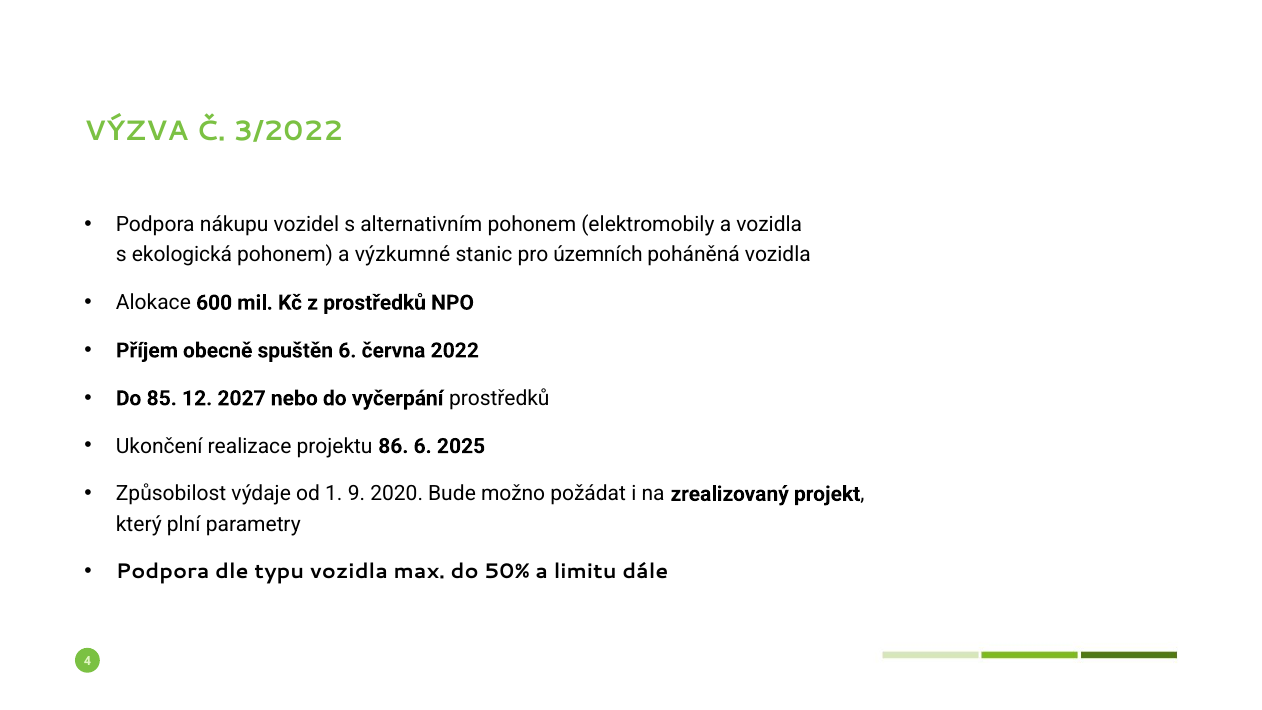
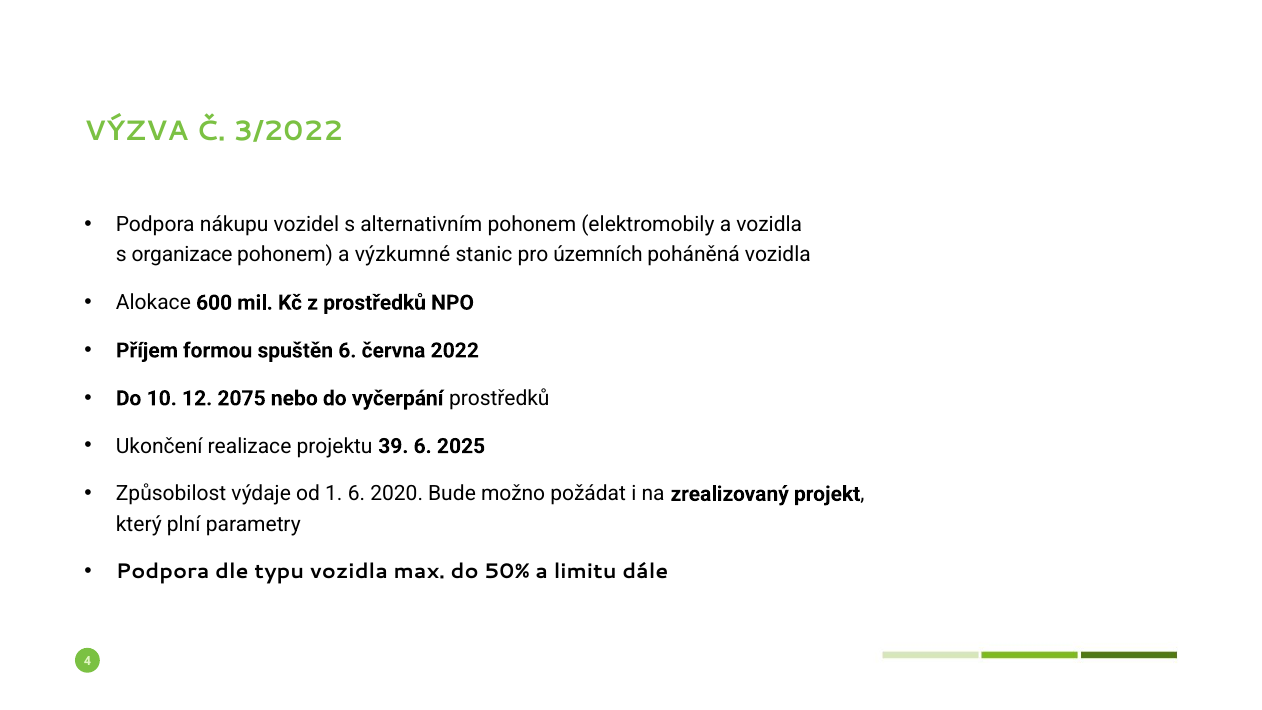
ekologická: ekologická -> organizace
obecně: obecně -> formou
85: 85 -> 10
2027: 2027 -> 2075
86: 86 -> 39
1 9: 9 -> 6
